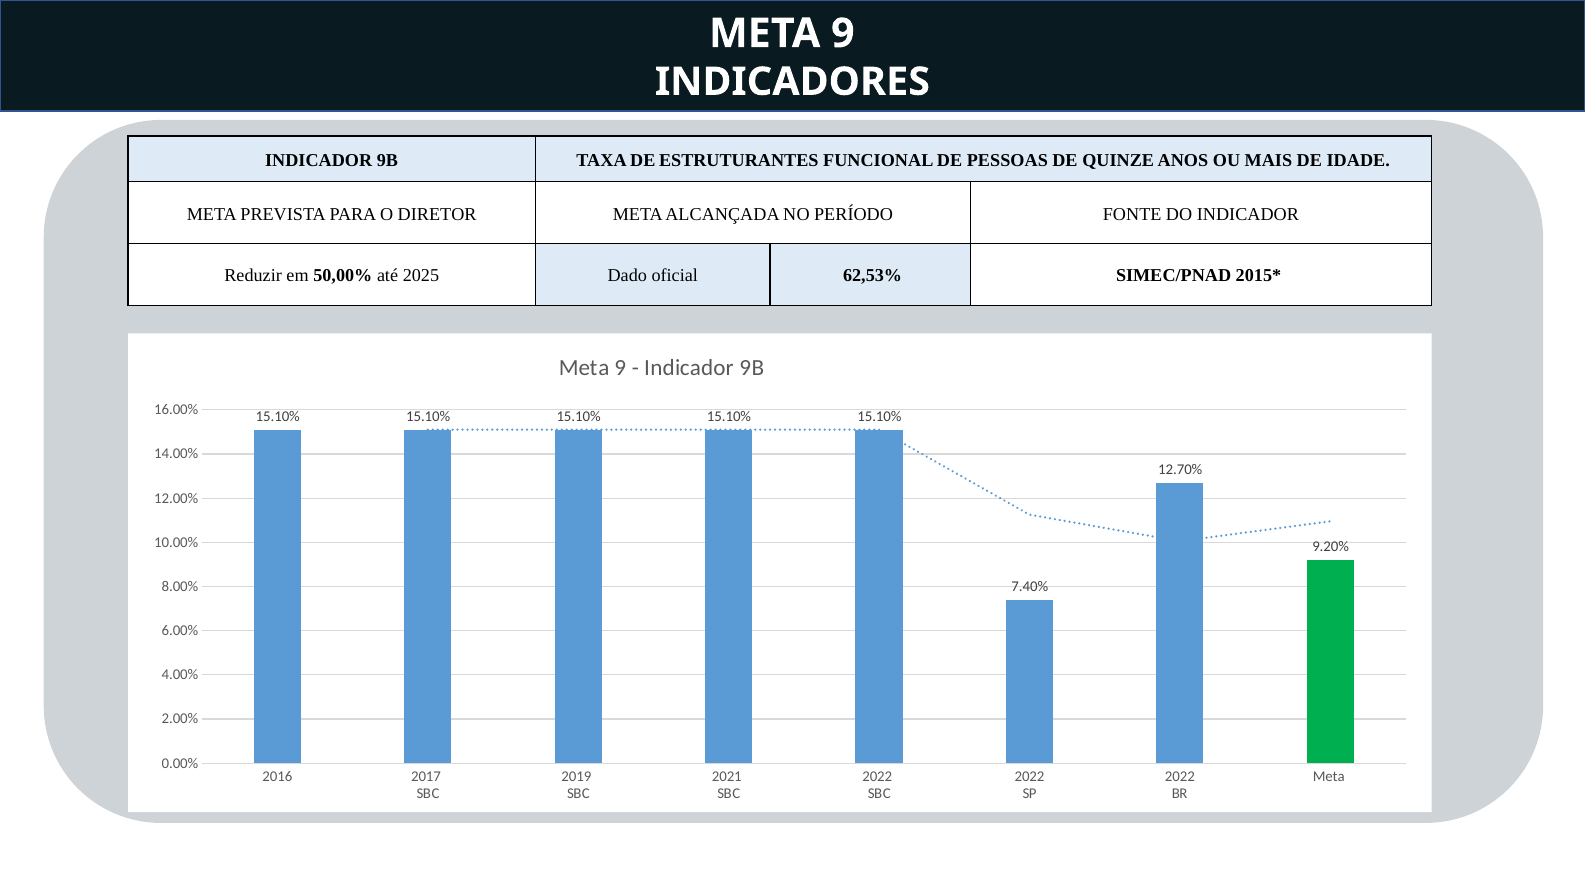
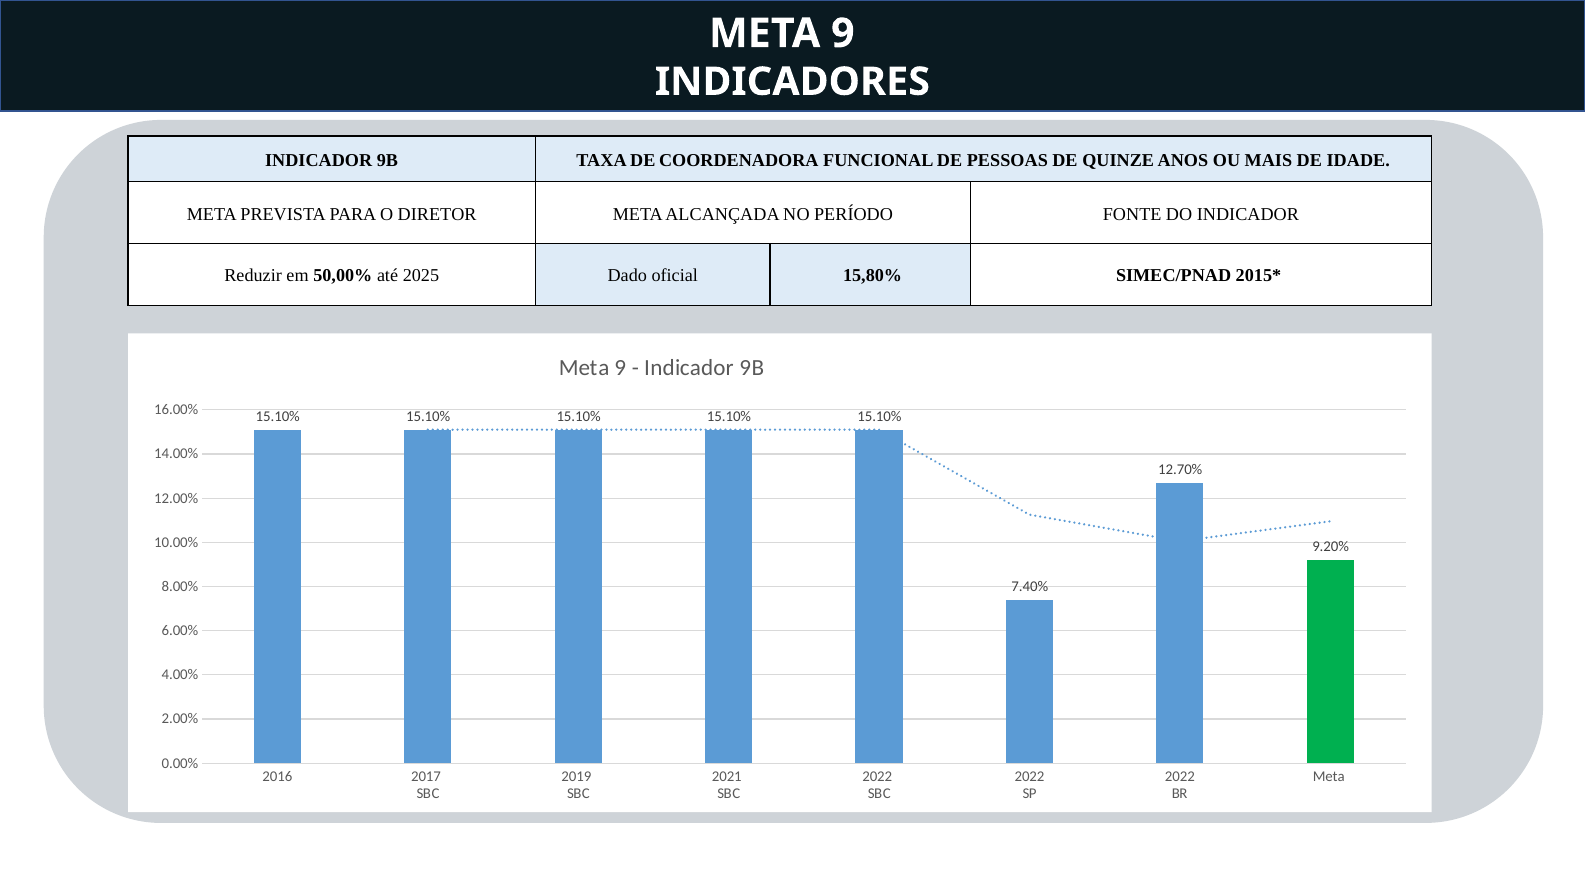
ESTRUTURANTES: ESTRUTURANTES -> COORDENADORA
62,53%: 62,53% -> 15,80%
